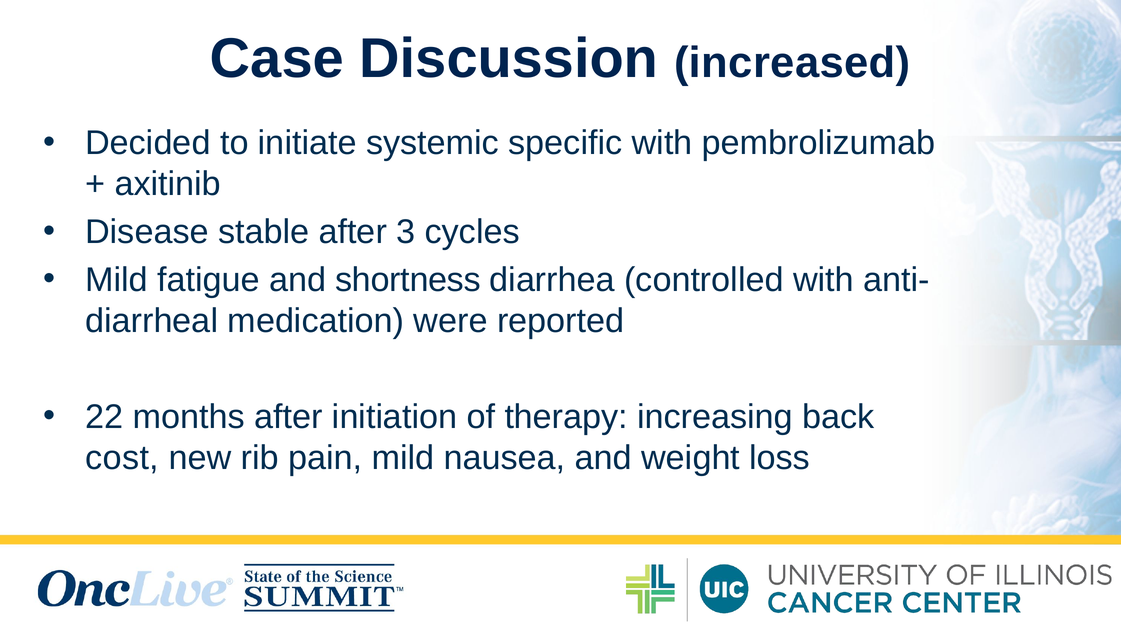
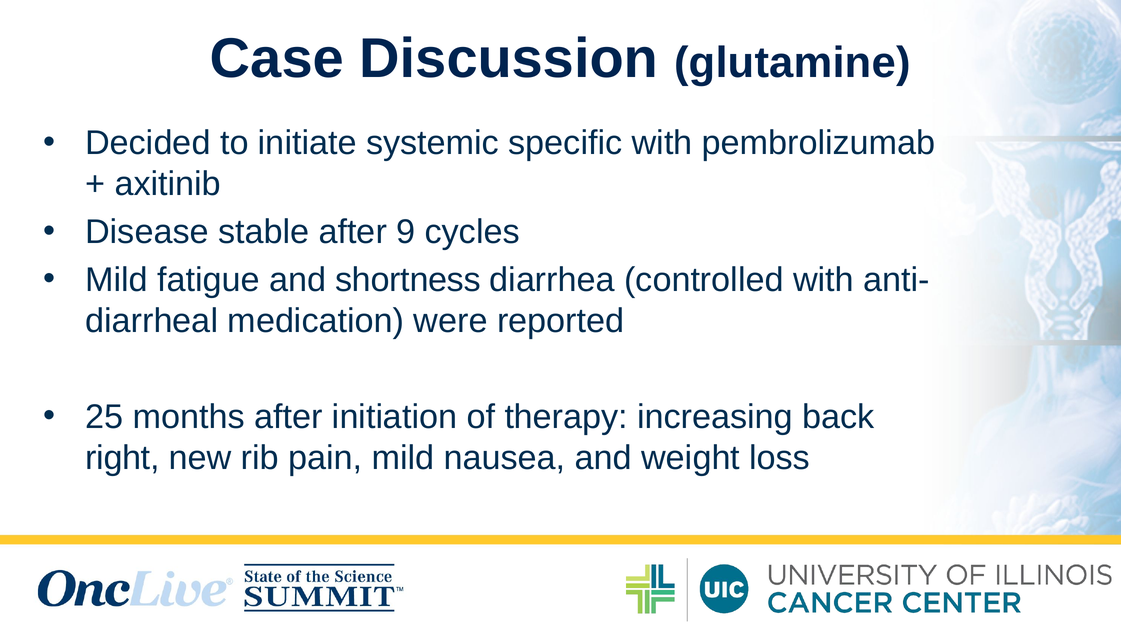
increased: increased -> glutamine
3: 3 -> 9
22: 22 -> 25
cost: cost -> right
